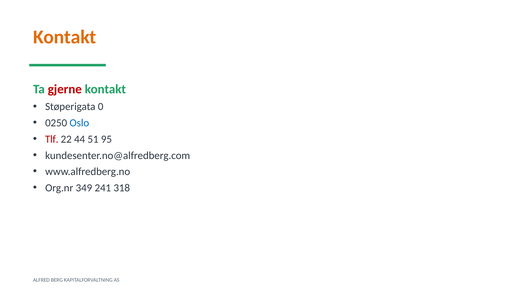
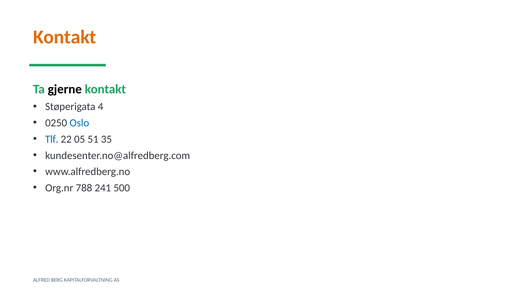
gjerne colour: red -> black
0: 0 -> 4
Tlf colour: red -> blue
44: 44 -> 05
95: 95 -> 35
349: 349 -> 788
318: 318 -> 500
